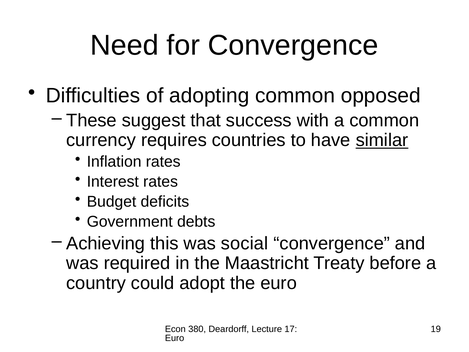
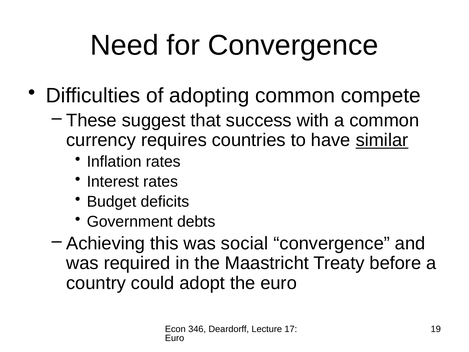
opposed: opposed -> compete
380: 380 -> 346
